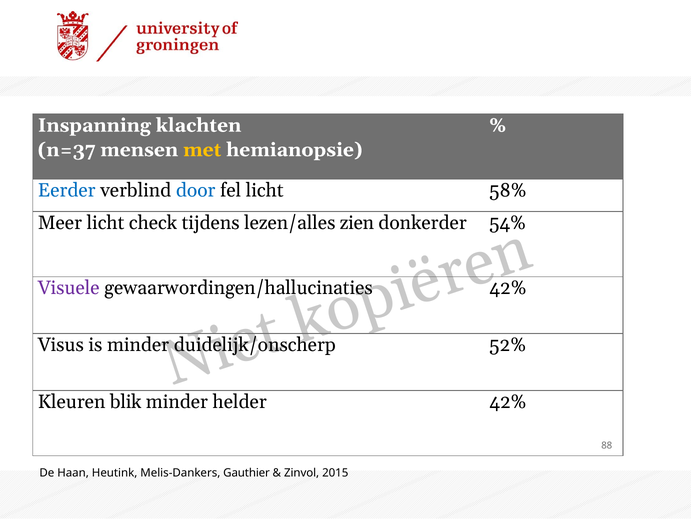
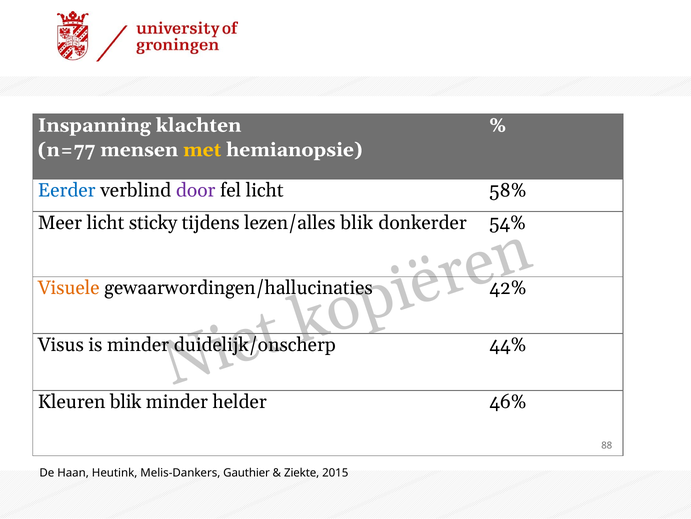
n=37: n=37 -> n=77
door colour: blue -> purple
check: check -> sticky
lezen/alles zien: zien -> blik
Visuele colour: purple -> orange
52%: 52% -> 44%
helder 42%: 42% -> 46%
Zinvol: Zinvol -> Ziekte
